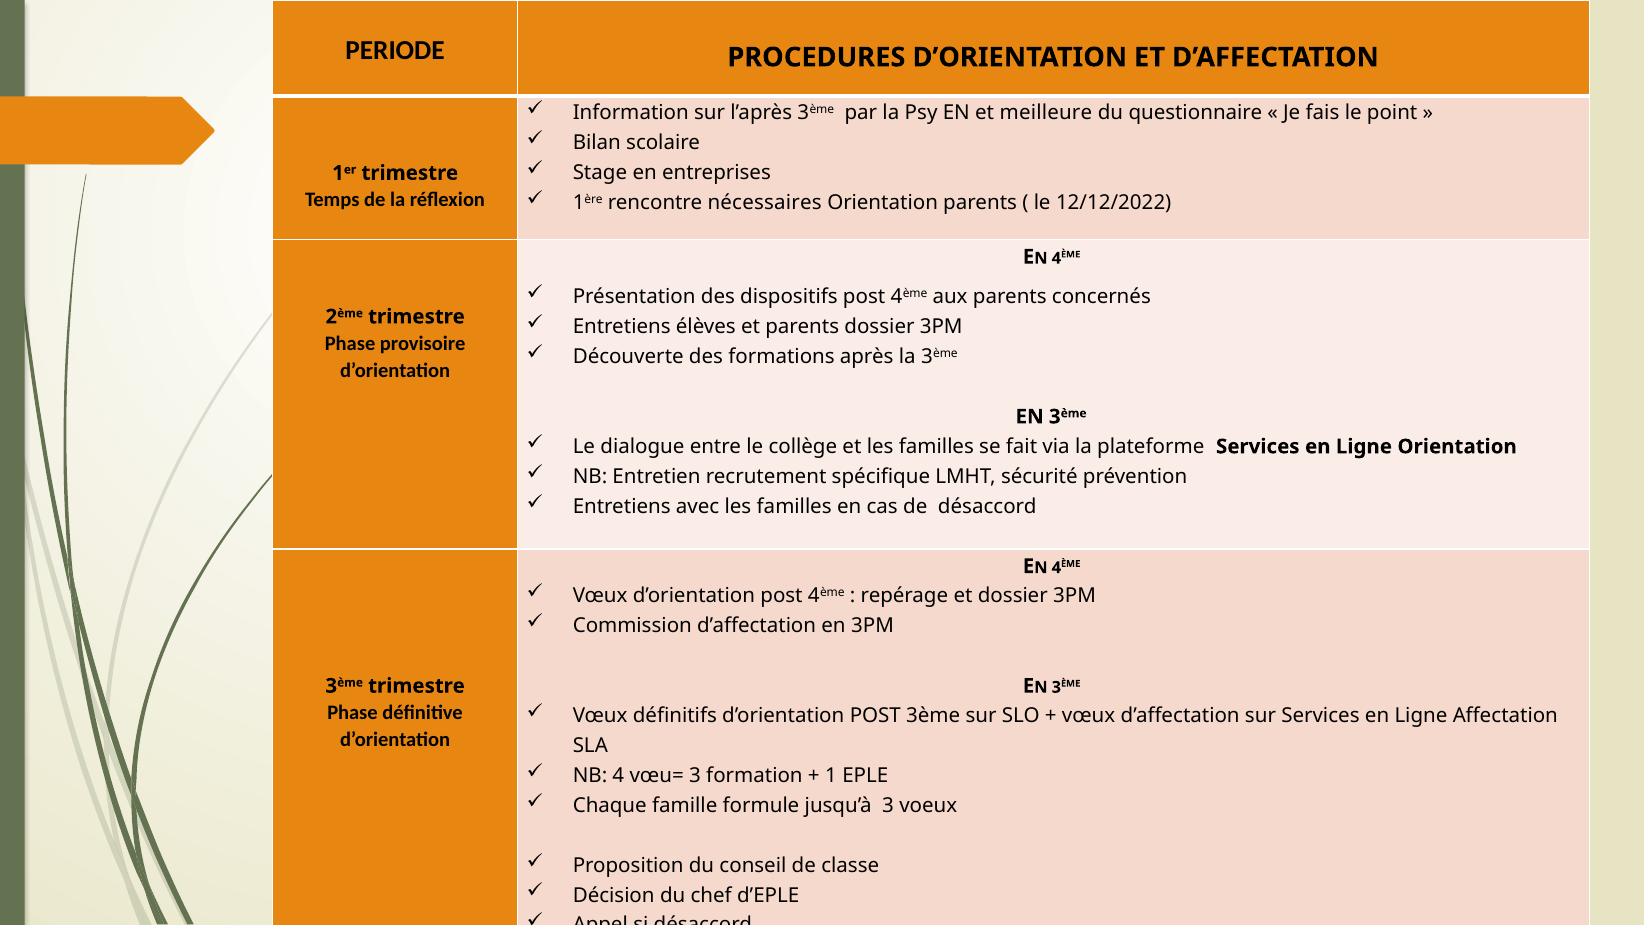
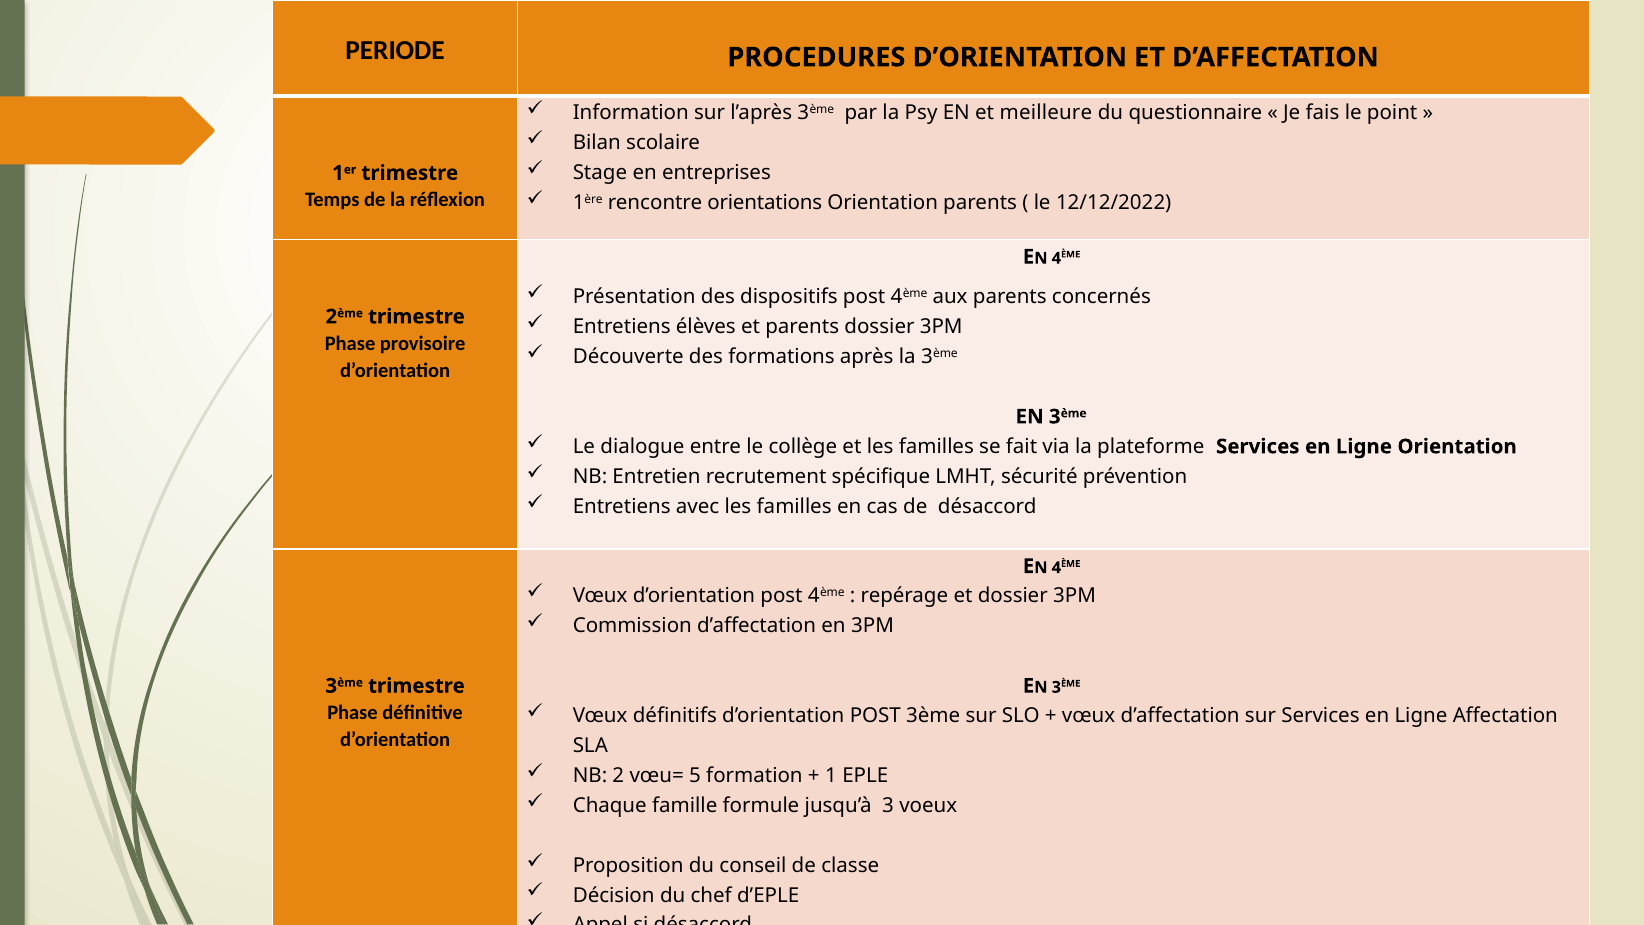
nécessaires: nécessaires -> orientations
4: 4 -> 2
vœu= 3: 3 -> 5
